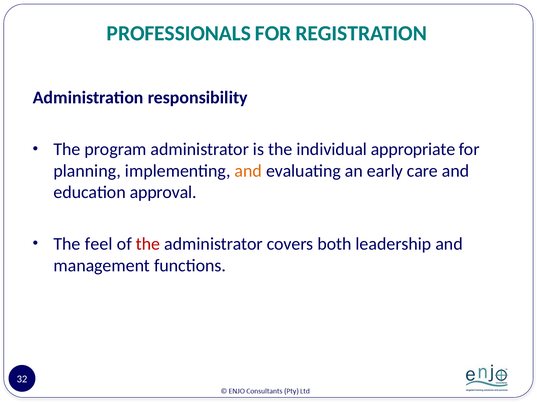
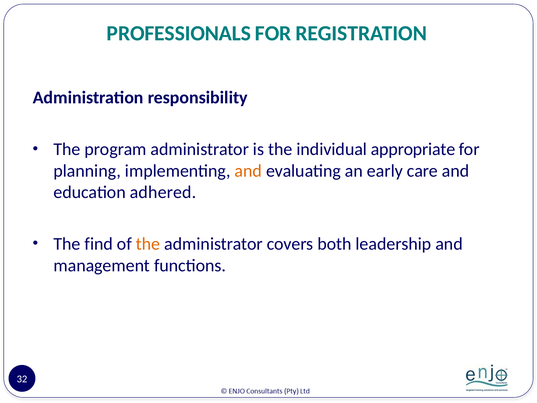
approval: approval -> adhered
feel: feel -> find
the at (148, 244) colour: red -> orange
